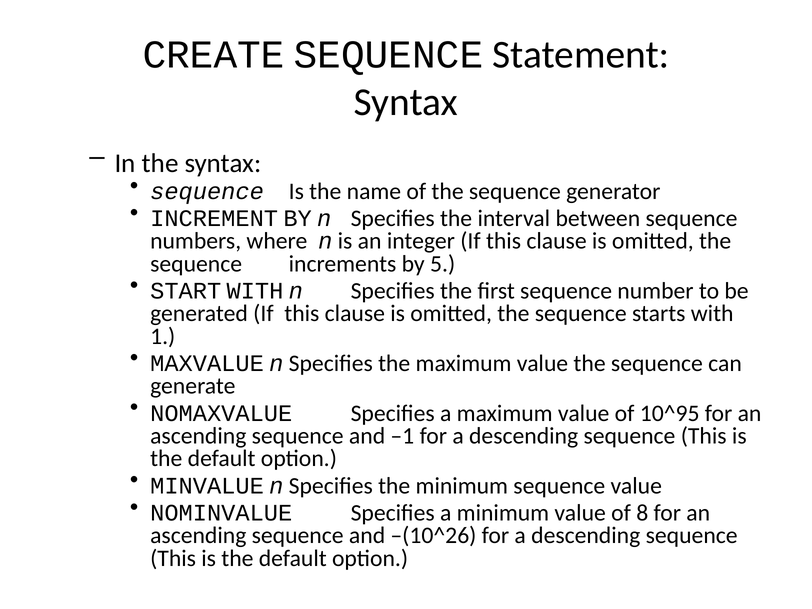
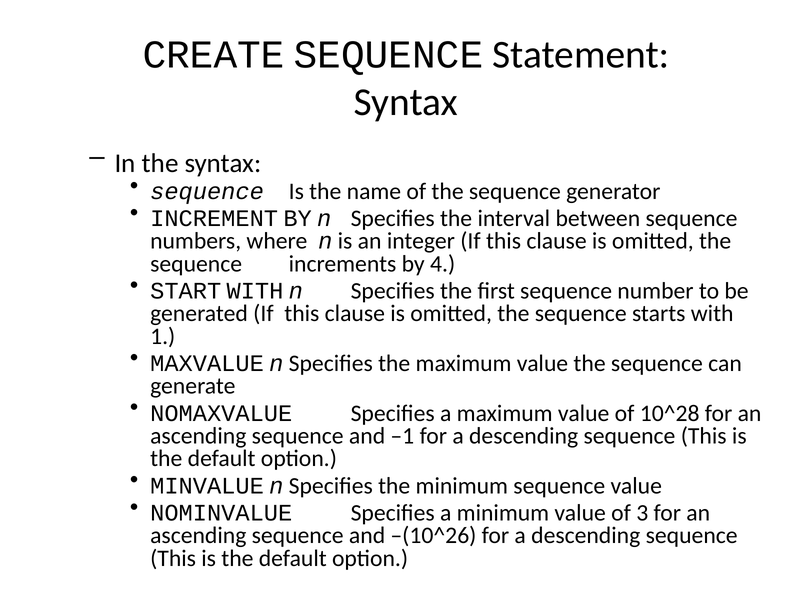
5: 5 -> 4
10^95: 10^95 -> 10^28
8: 8 -> 3
